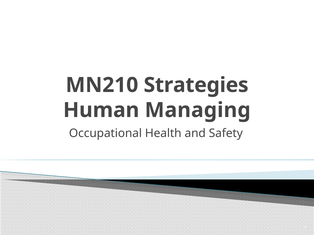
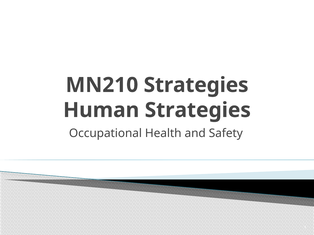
Human Managing: Managing -> Strategies
